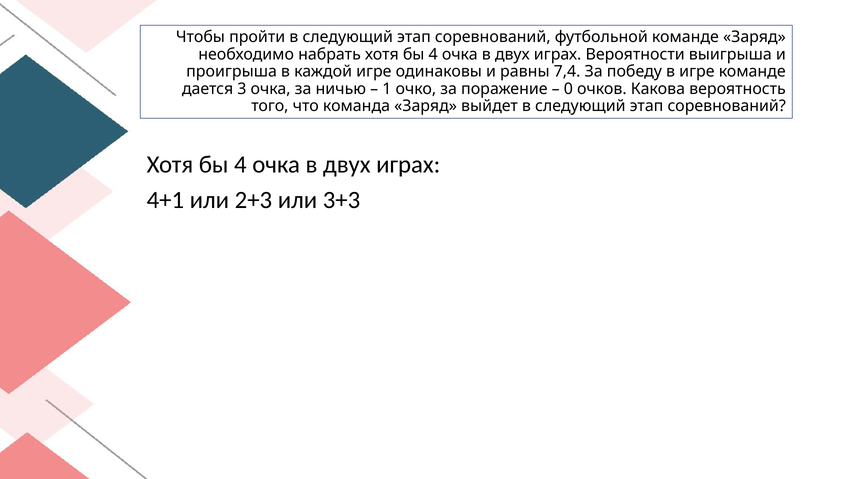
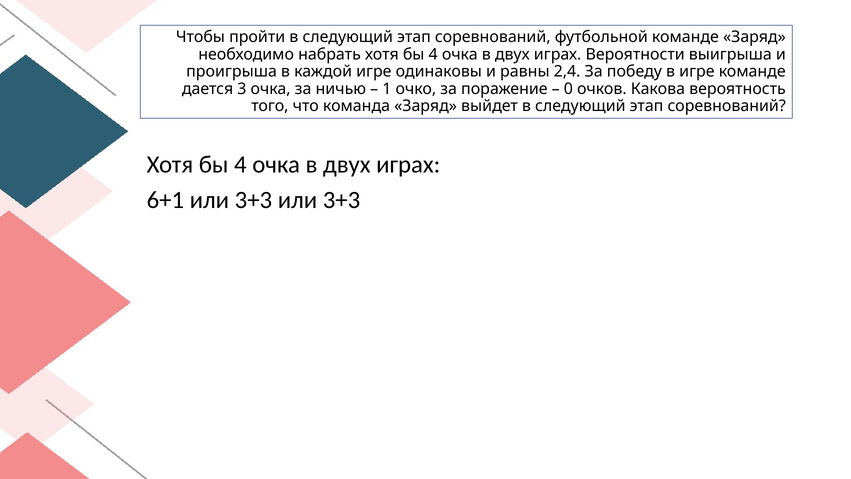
7,4: 7,4 -> 2,4
4+1: 4+1 -> 6+1
2+3 at (253, 200): 2+3 -> 3+3
